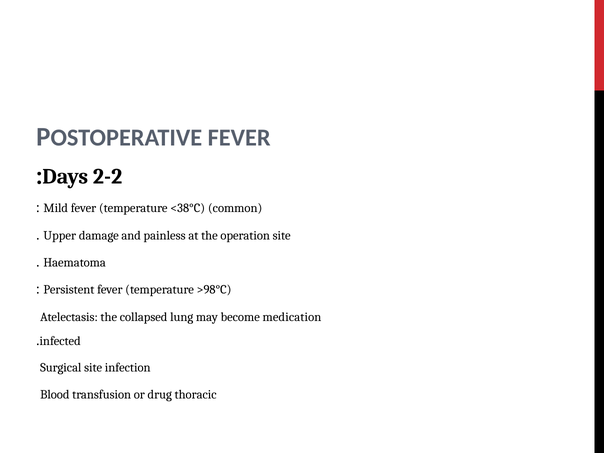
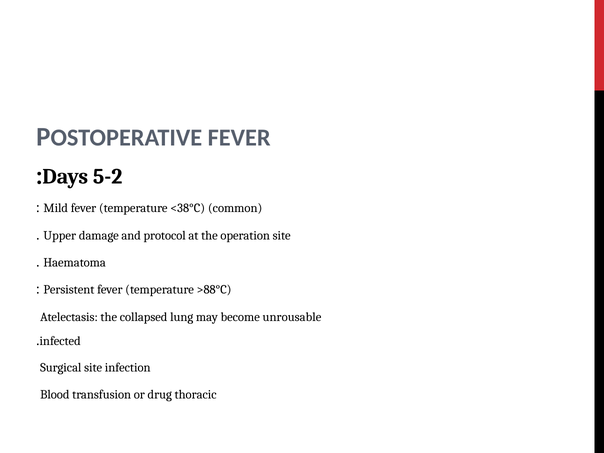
2-2: 2-2 -> 5-2
painless: painless -> protocol
>98°C: >98°C -> >88°C
medication: medication -> unrousable
